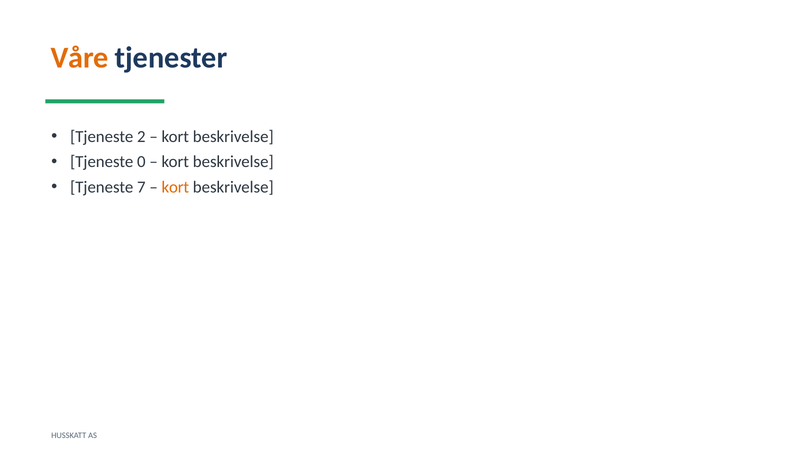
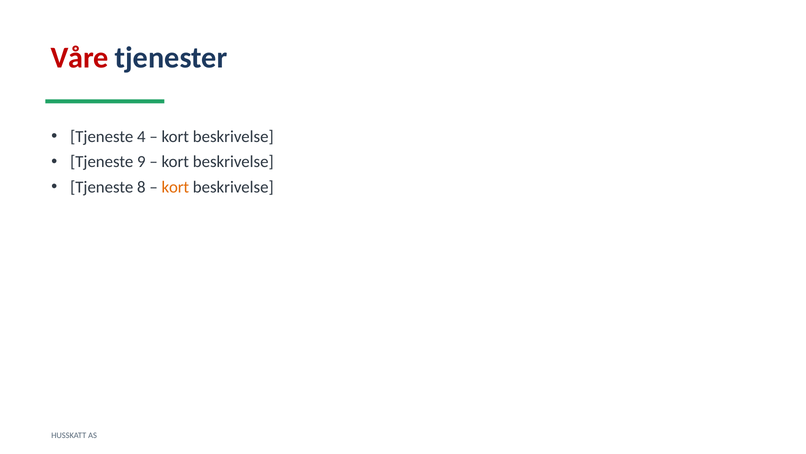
Våre colour: orange -> red
2: 2 -> 4
0: 0 -> 9
7: 7 -> 8
